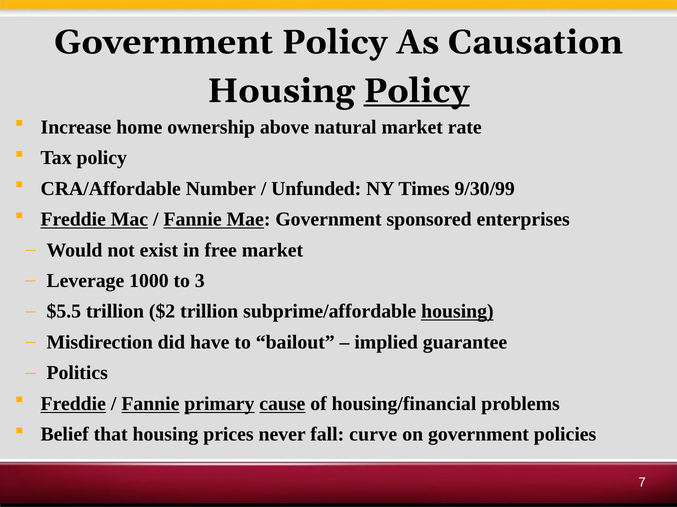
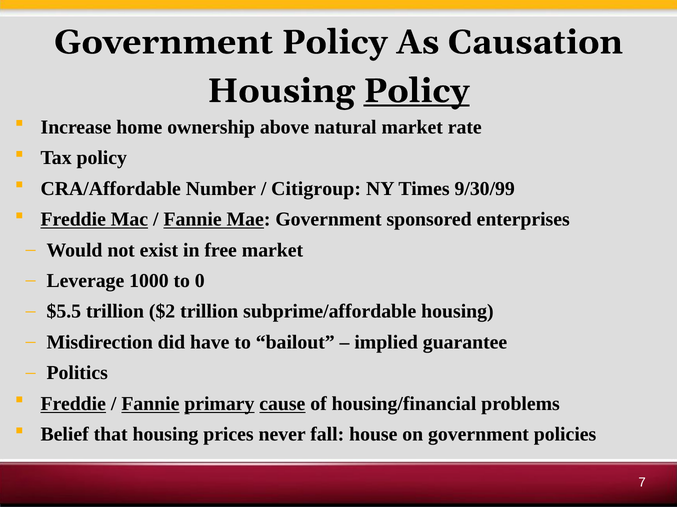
Unfunded: Unfunded -> Citigroup
3: 3 -> 0
housing at (457, 312) underline: present -> none
curve: curve -> house
